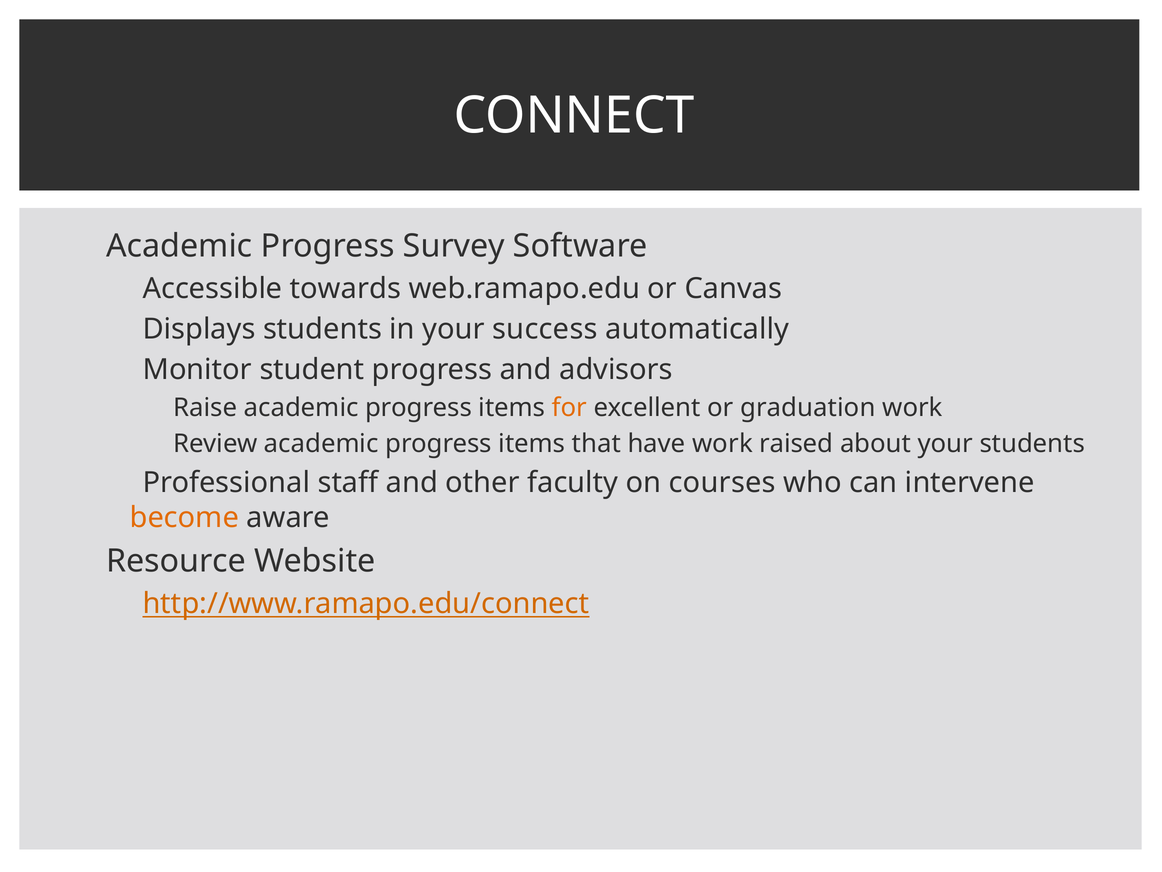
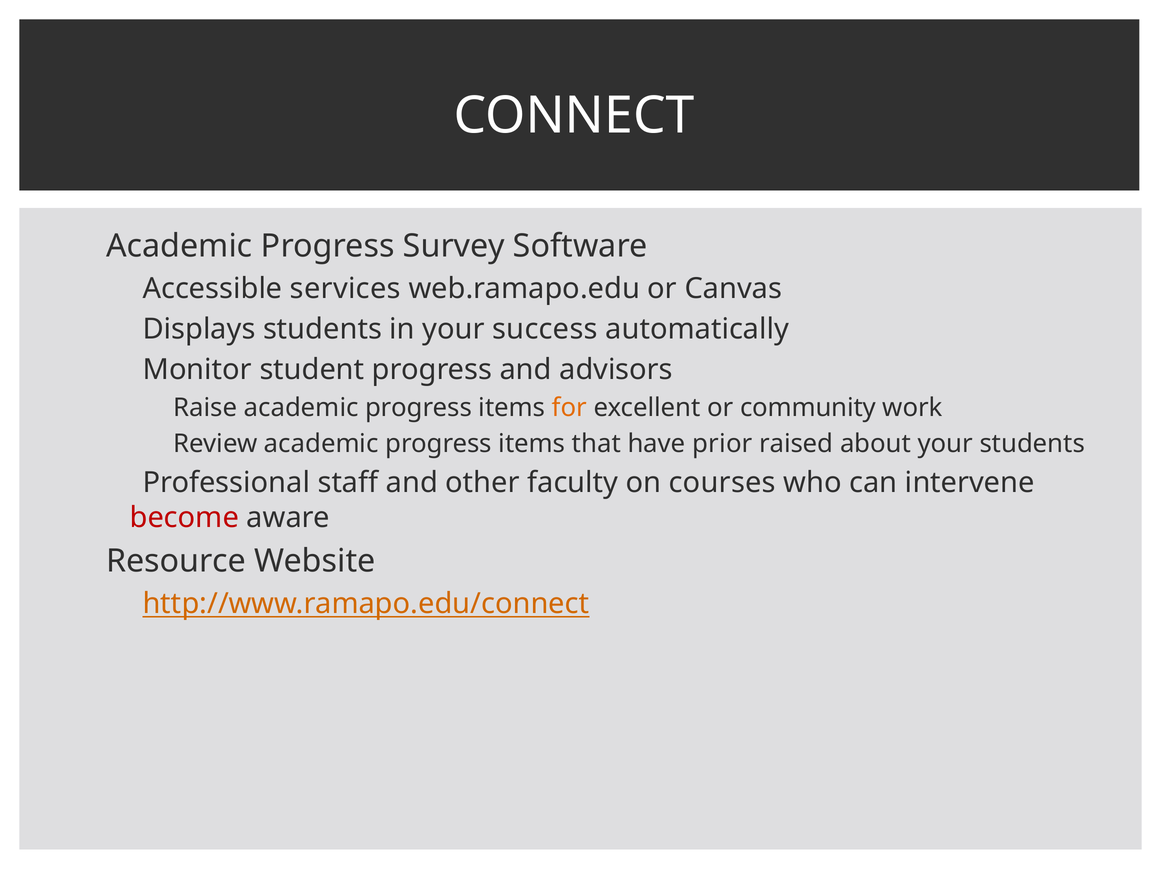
towards: towards -> services
graduation: graduation -> community
have work: work -> prior
become colour: orange -> red
